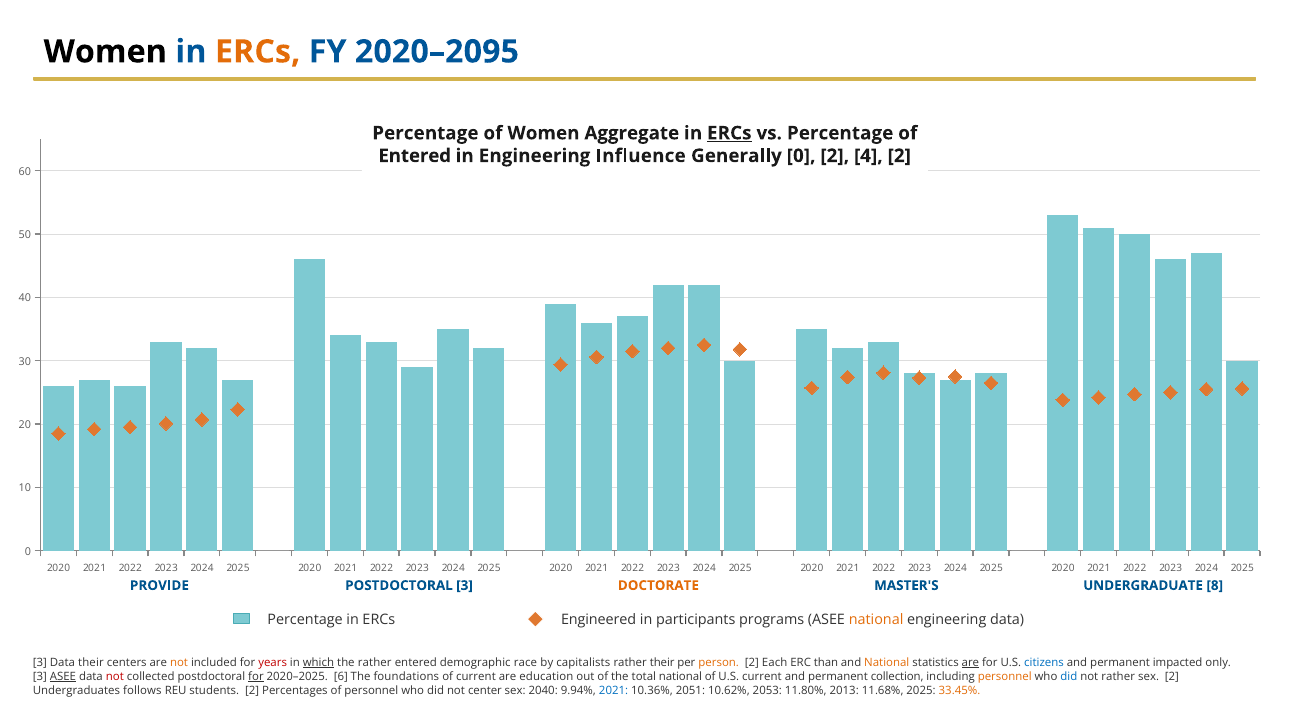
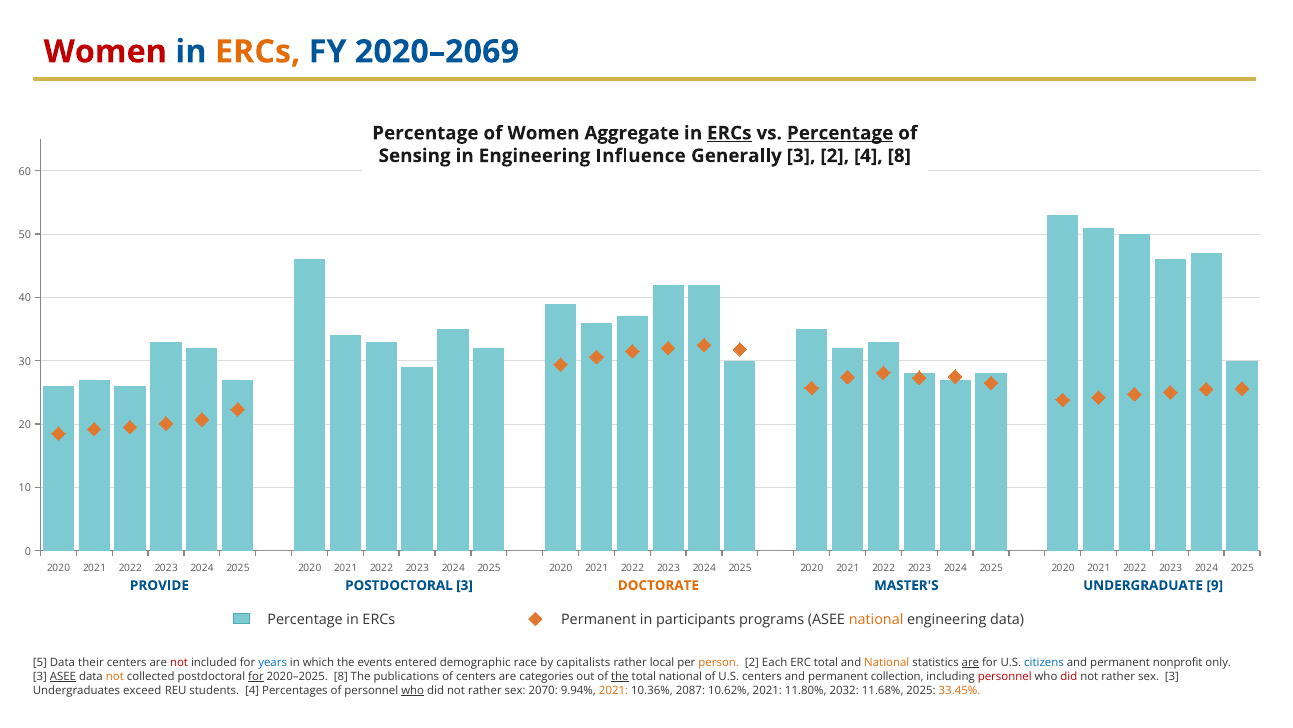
Women at (105, 52) colour: black -> red
2020–2095: 2020–2095 -> 2020–2069
Percentage at (840, 133) underline: none -> present
Entered at (415, 156): Entered -> Sensing
Generally 0: 0 -> 3
4 2: 2 -> 8
8: 8 -> 9
ERCs Engineered: Engineered -> Permanent
3 at (40, 662): 3 -> 5
not at (179, 662) colour: orange -> red
years colour: red -> blue
which underline: present -> none
the rather: rather -> events
rather their: their -> local
ERC than: than -> total
impacted: impacted -> nonprofit
not at (115, 676) colour: red -> orange
2020–2025 6: 6 -> 8
foundations: foundations -> publications
of current: current -> centers
education: education -> categories
the at (620, 676) underline: none -> present
U.S current: current -> centers
personnel at (1005, 676) colour: orange -> red
did at (1069, 676) colour: blue -> red
sex 2: 2 -> 3
follows: follows -> exceed
students 2: 2 -> 4
who at (413, 690) underline: none -> present
center at (485, 690): center -> rather
2040: 2040 -> 2070
2021 at (614, 690) colour: blue -> orange
2051: 2051 -> 2087
10.62% 2053: 2053 -> 2021
2013: 2013 -> 2032
